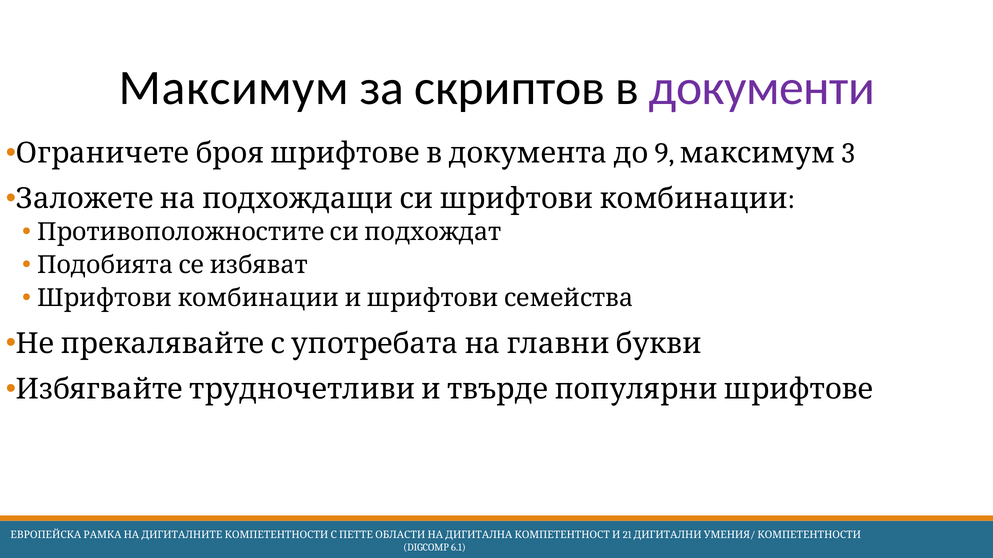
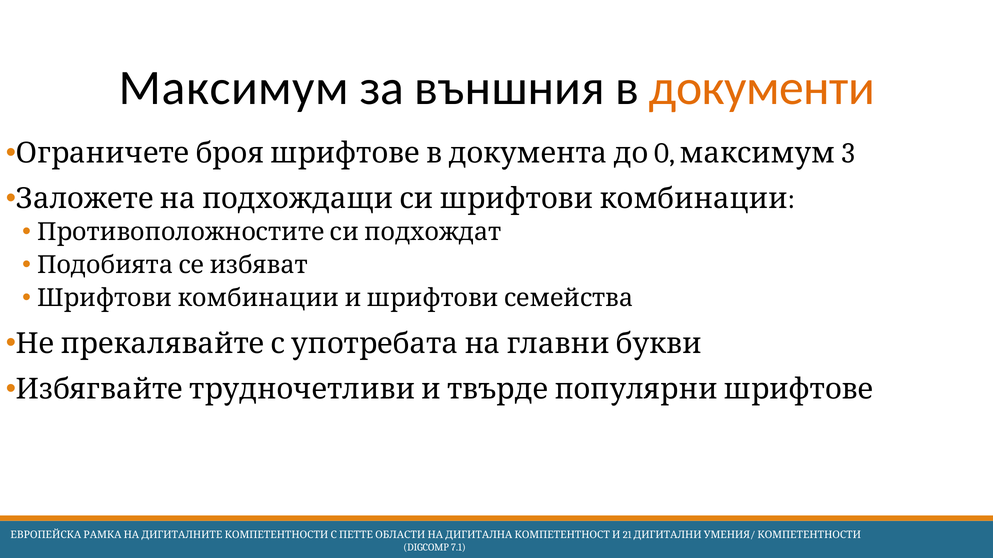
скриптов: скриптов -> външния
документи colour: purple -> orange
9: 9 -> 0
6.1: 6.1 -> 7.1
